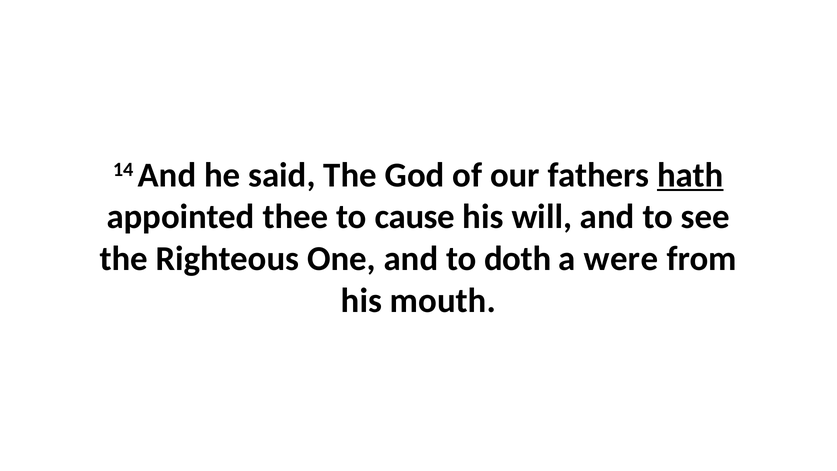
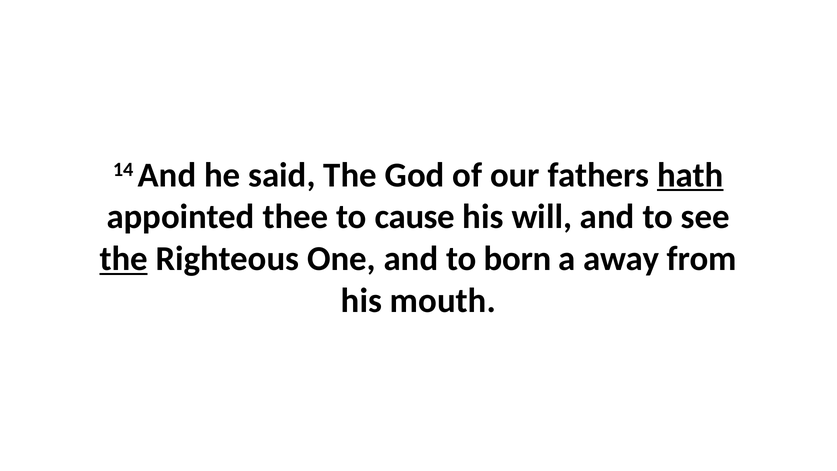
the at (124, 259) underline: none -> present
doth: doth -> born
were: were -> away
